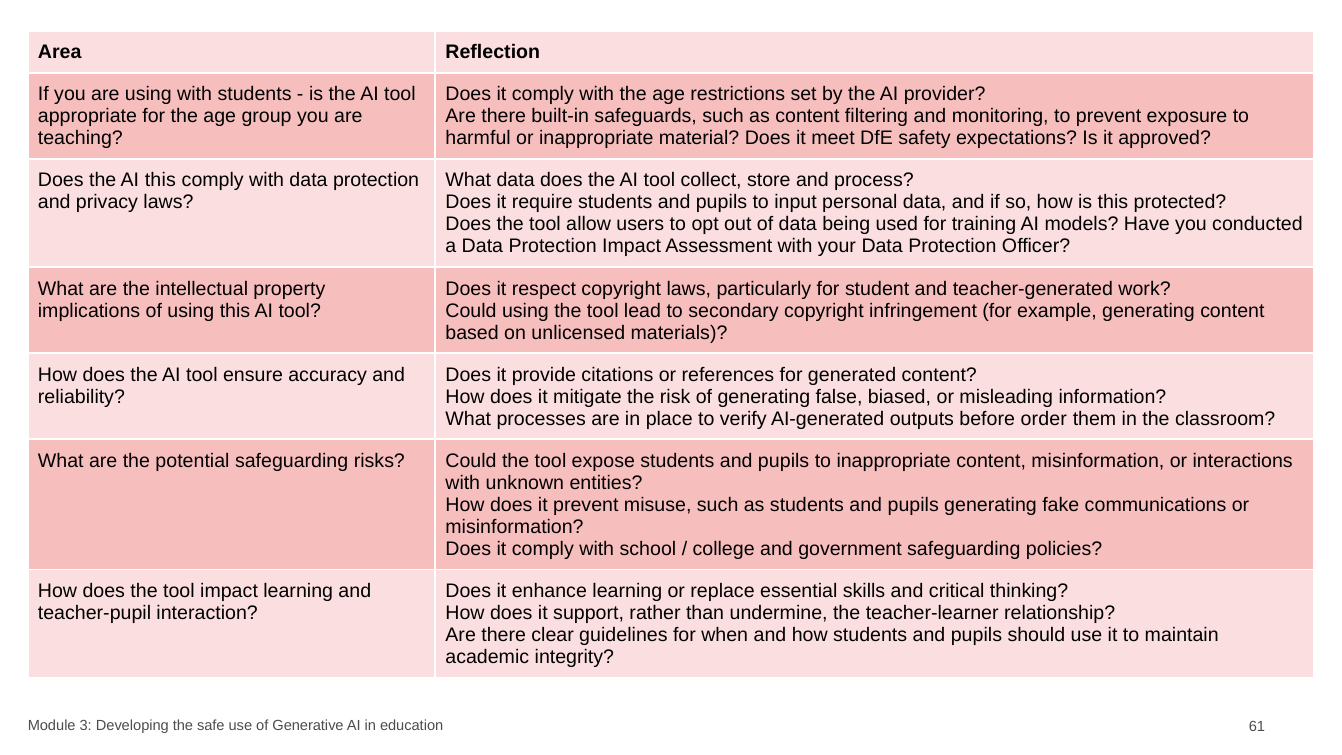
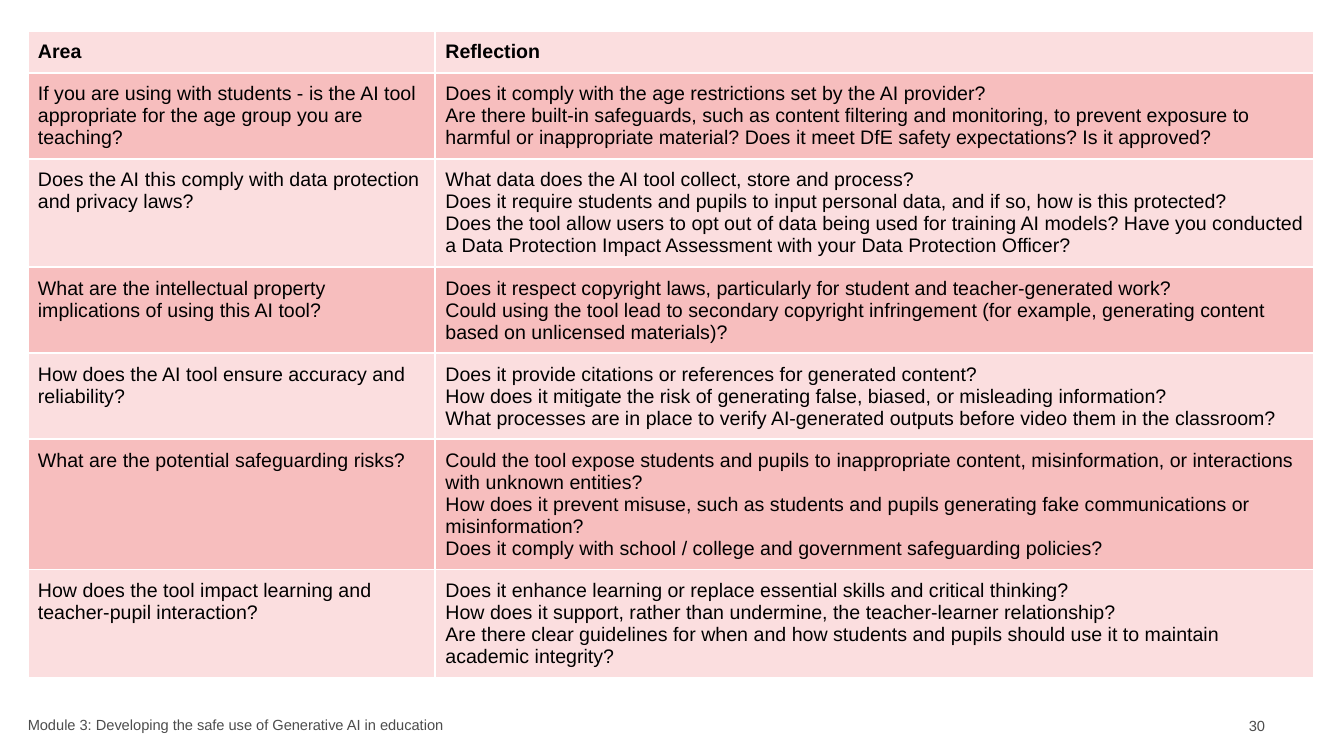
order: order -> video
61: 61 -> 30
